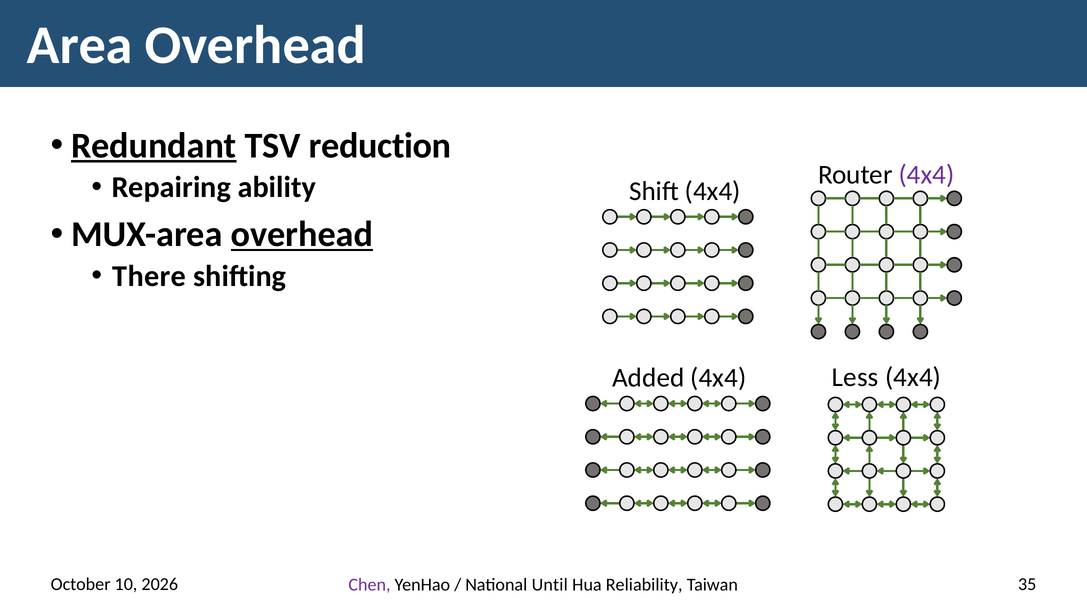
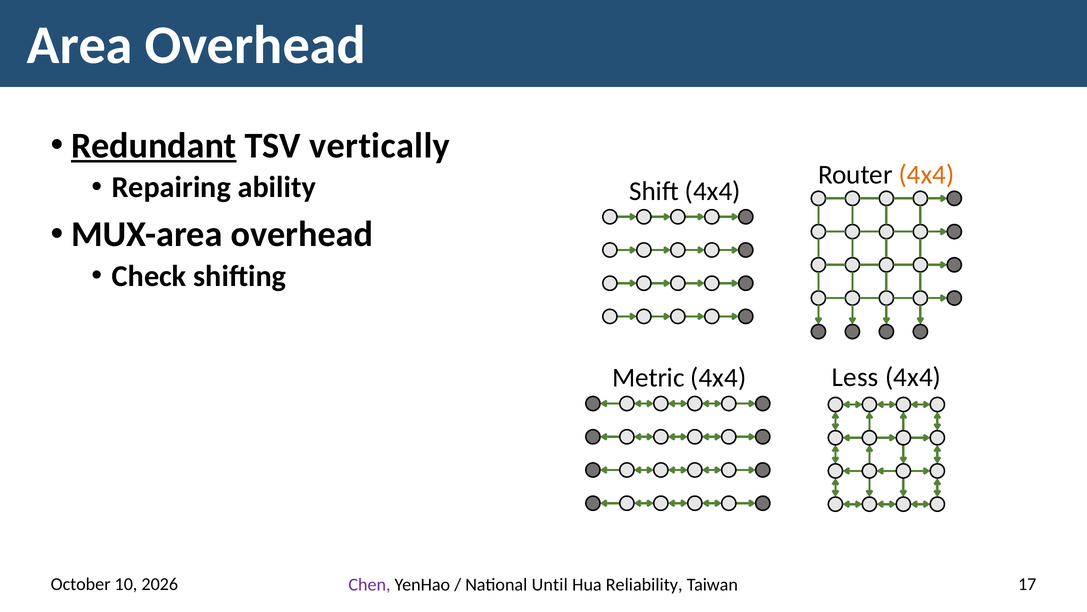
reduction: reduction -> vertically
4x4 at (926, 174) colour: purple -> orange
overhead at (302, 234) underline: present -> none
There: There -> Check
Added: Added -> Metric
35: 35 -> 17
